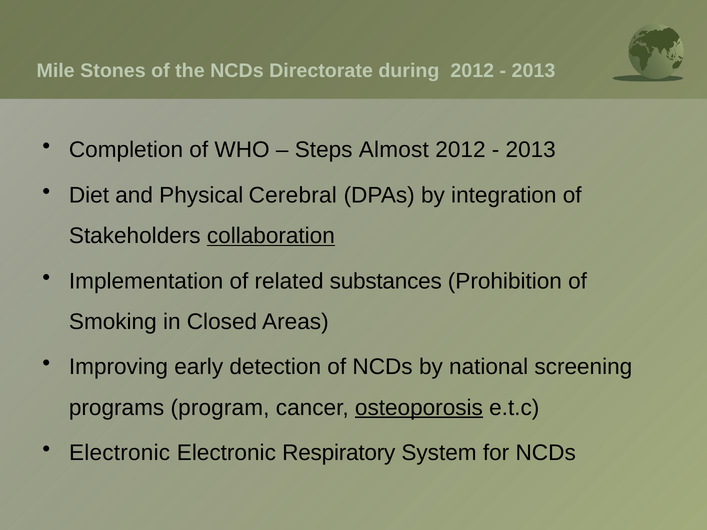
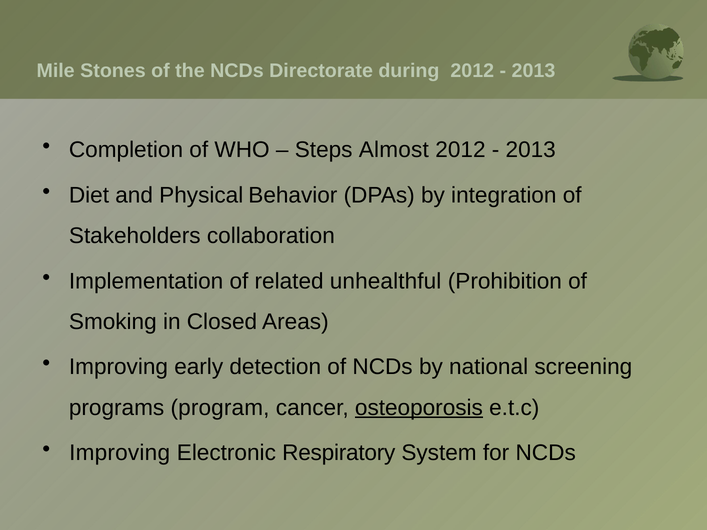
Cerebral: Cerebral -> Behavior
collaboration underline: present -> none
substances: substances -> unhealthful
Electronic at (120, 453): Electronic -> Improving
